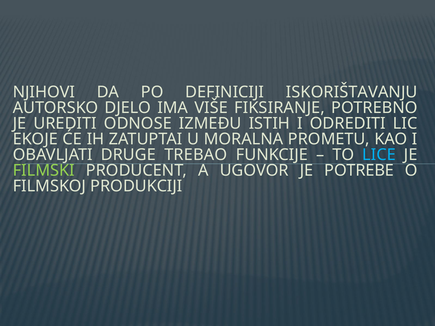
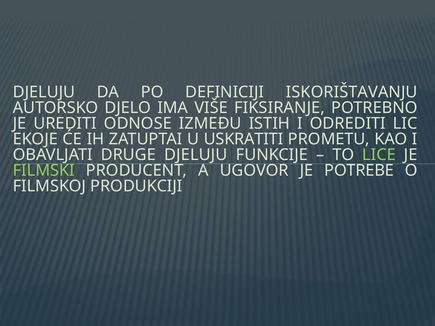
NJIHOVI at (44, 92): NJIHOVI -> DJELUJU
MORALNA: MORALNA -> USKRATITI
DRUGE TREBAO: TREBAO -> DJELUJU
LICE colour: light blue -> light green
